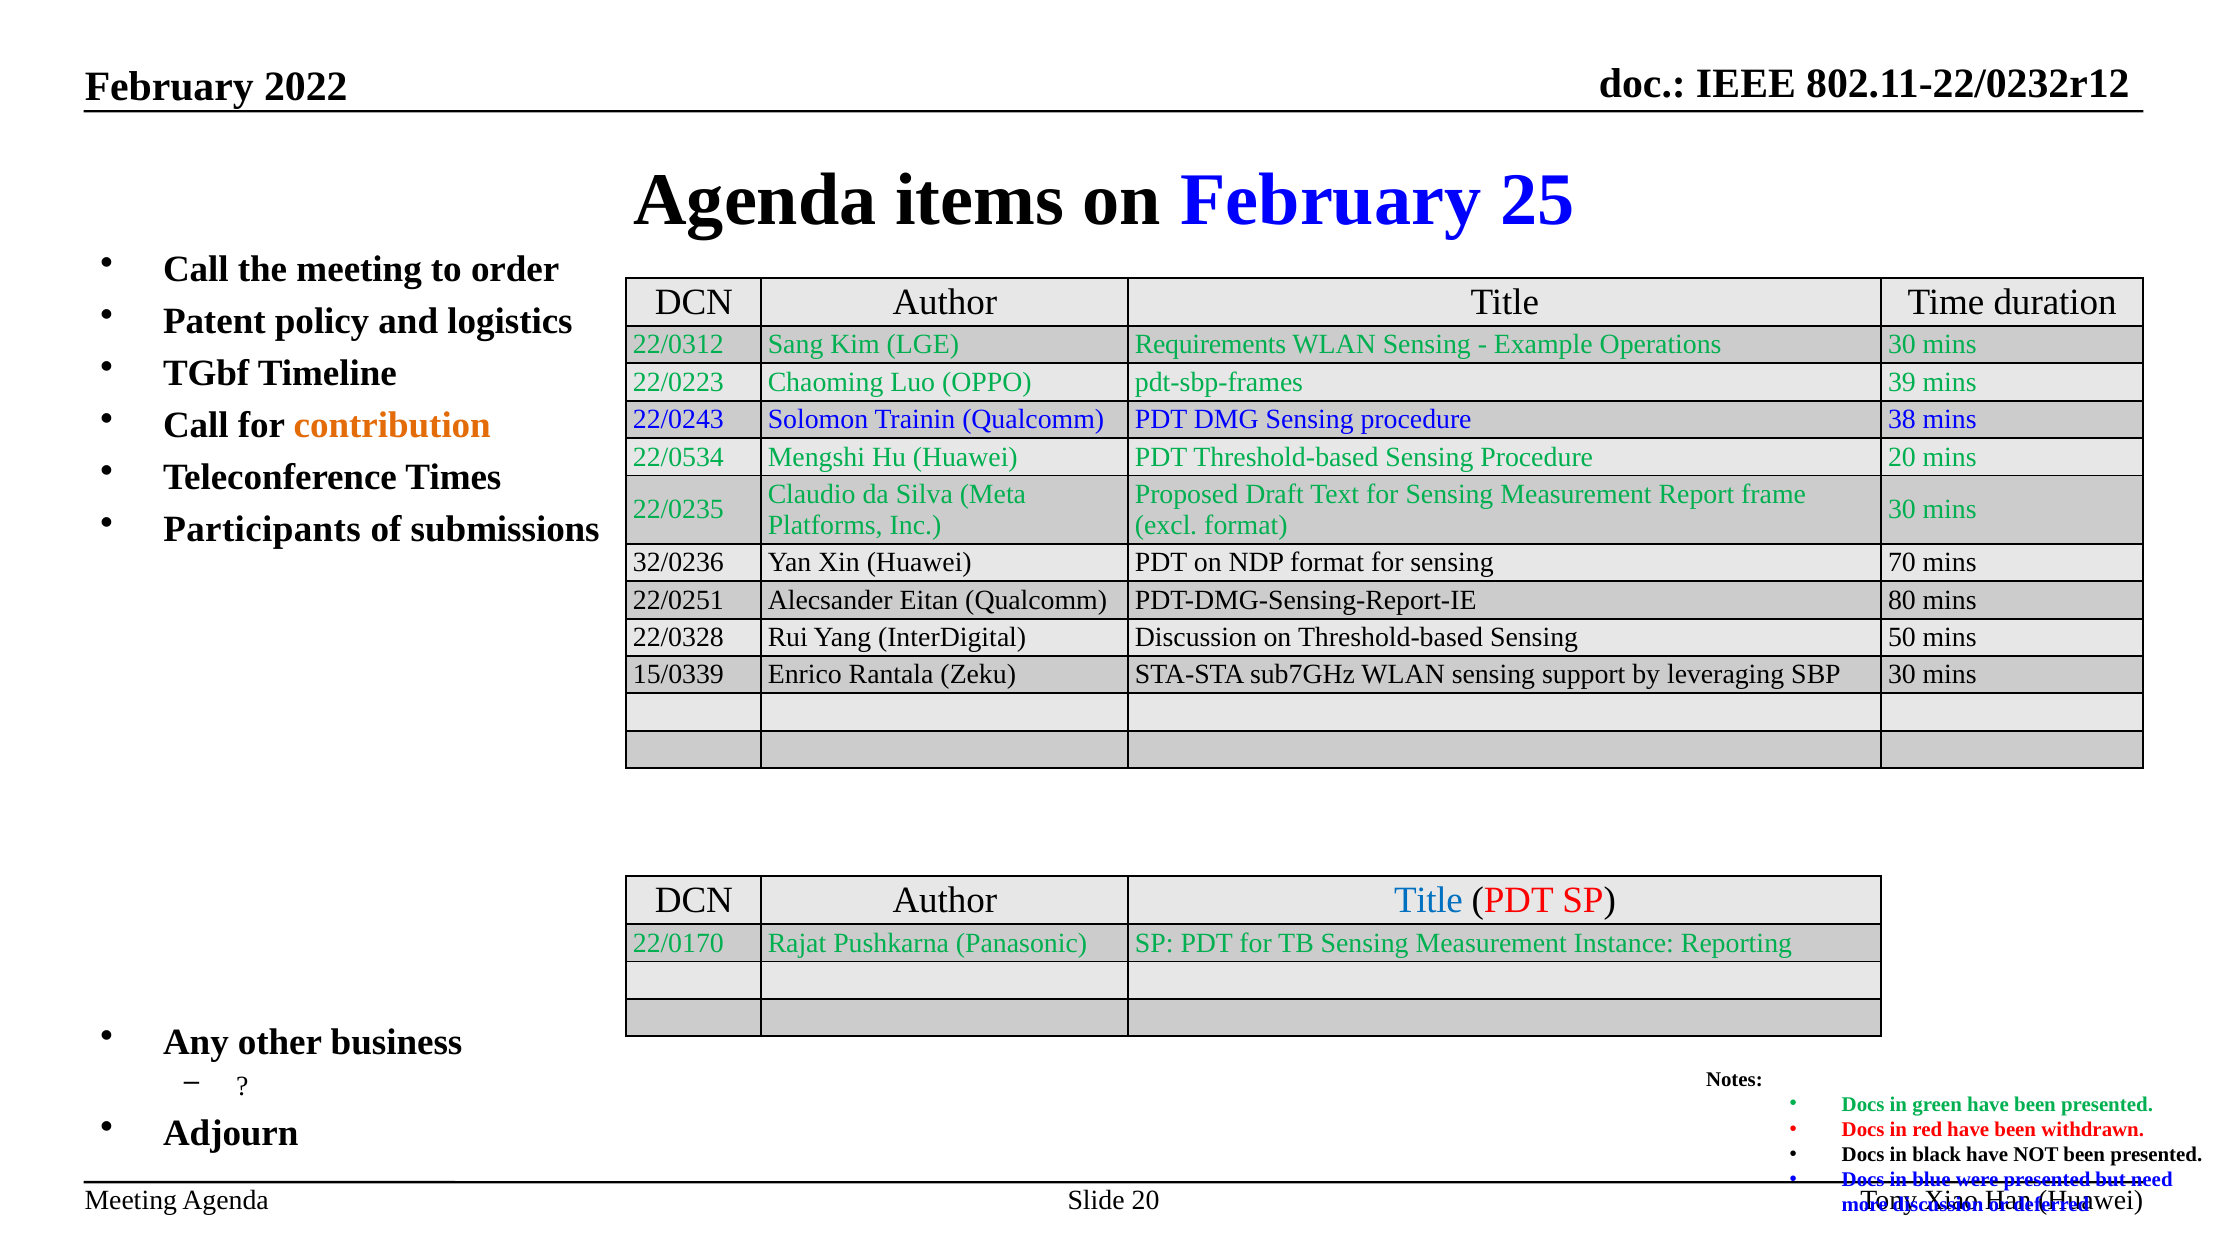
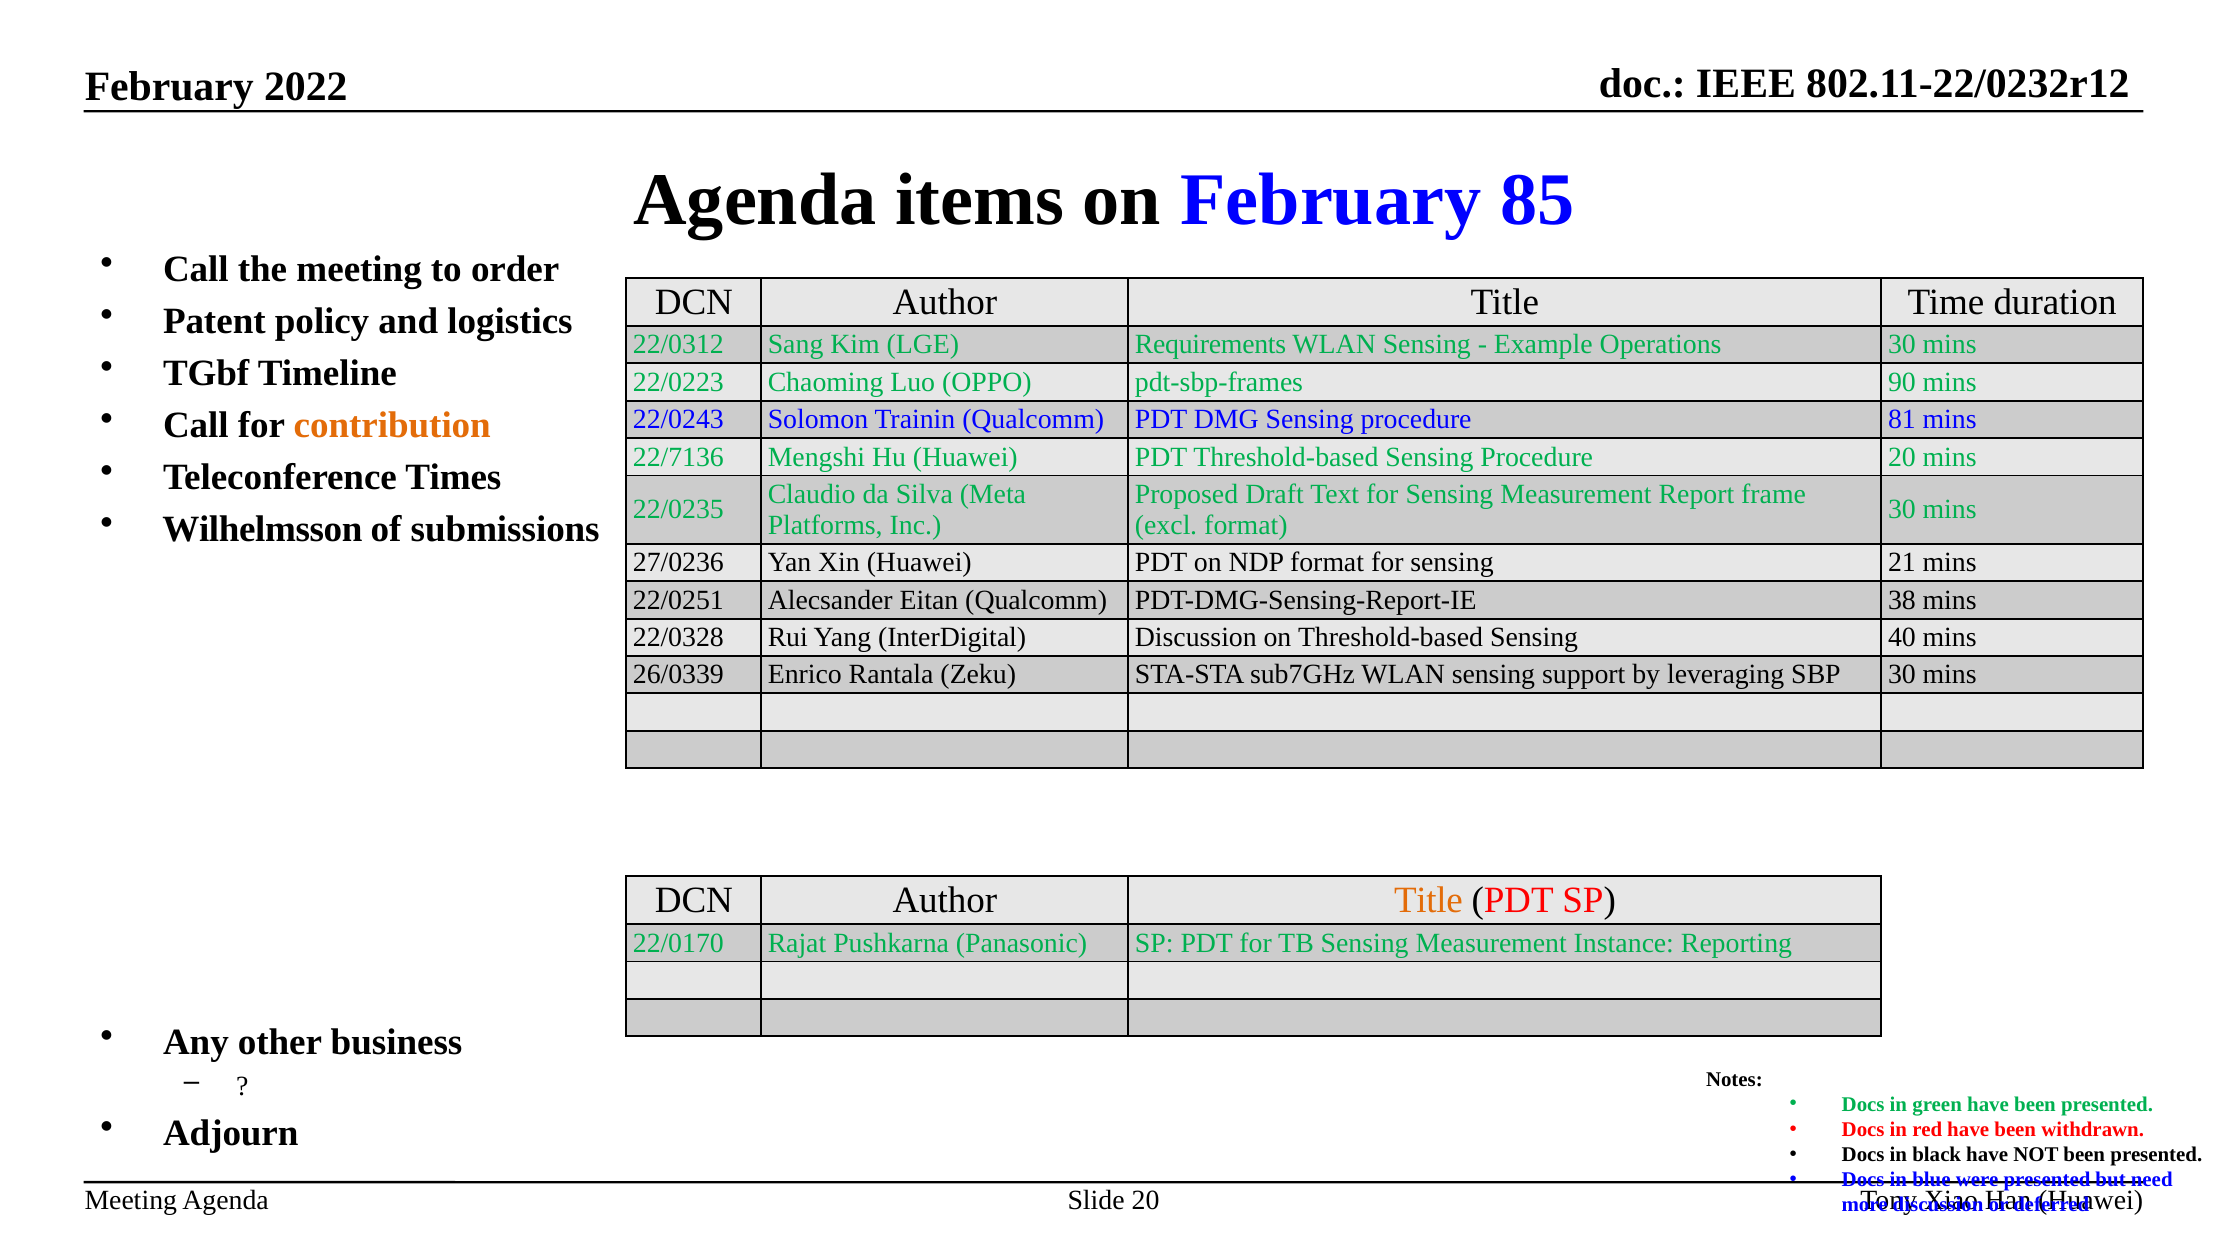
25: 25 -> 85
39: 39 -> 90
38: 38 -> 81
22/0534: 22/0534 -> 22/7136
Participants: Participants -> Wilhelmsson
32/0236: 32/0236 -> 27/0236
70: 70 -> 21
80: 80 -> 38
50: 50 -> 40
15/0339: 15/0339 -> 26/0339
Title at (1428, 901) colour: blue -> orange
